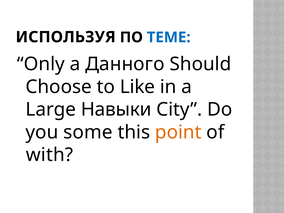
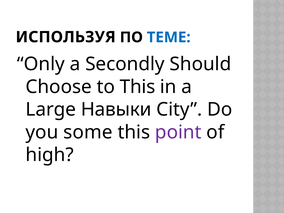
Данного: Данного -> Secondly
to Like: Like -> This
point colour: orange -> purple
with: with -> high
